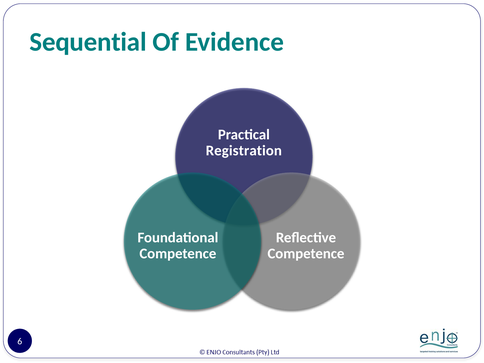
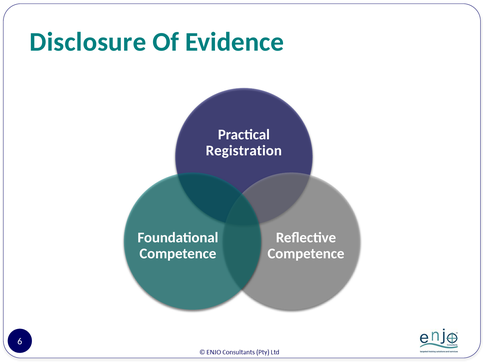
Sequential: Sequential -> Disclosure
